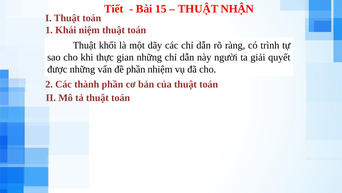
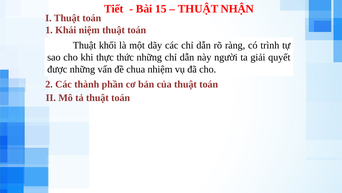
gian: gian -> thức
đề phần: phần -> chua
